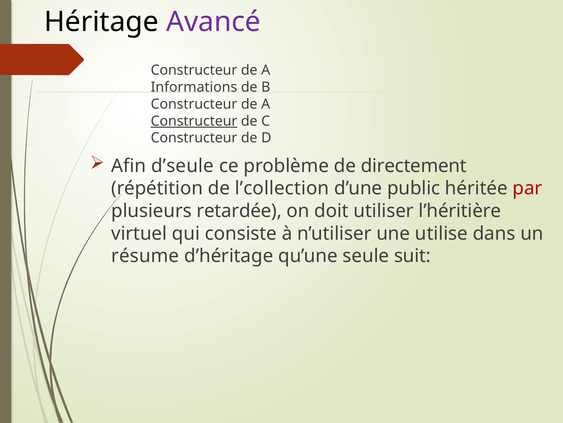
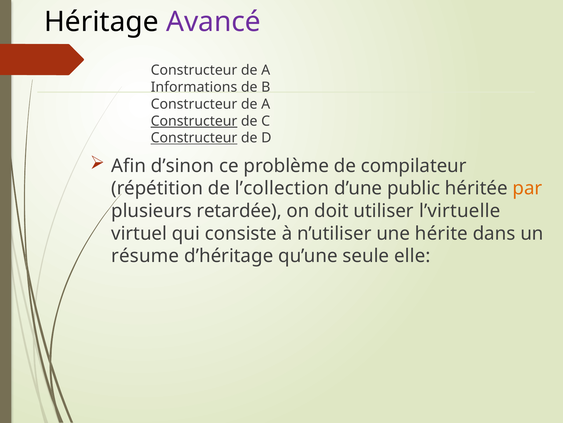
Constructeur at (194, 138) underline: none -> present
d’seule: d’seule -> d’sinon
directement: directement -> compilateur
par colour: red -> orange
l’héritière: l’héritière -> l’virtuelle
utilise: utilise -> hérite
suit: suit -> elle
